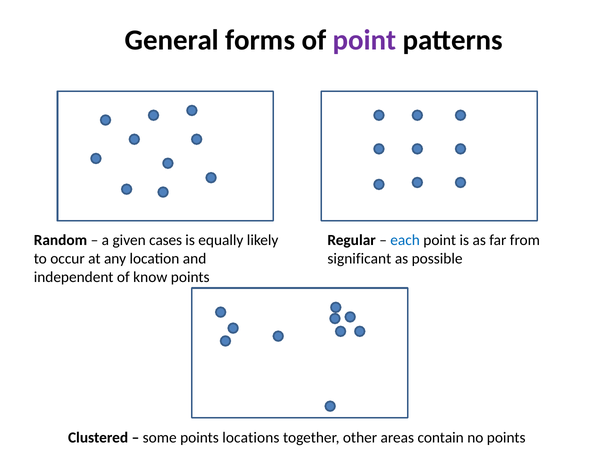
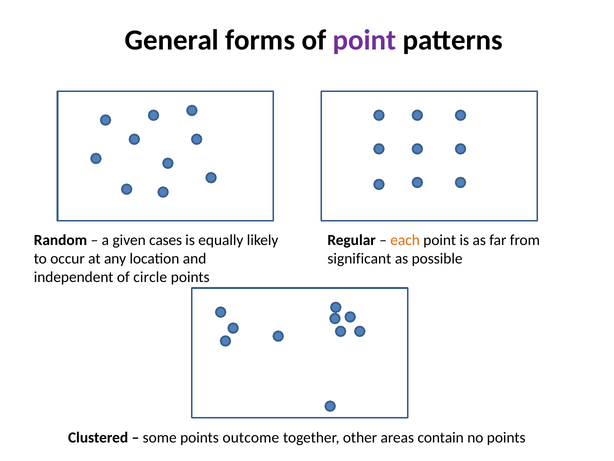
each colour: blue -> orange
know: know -> circle
locations: locations -> outcome
